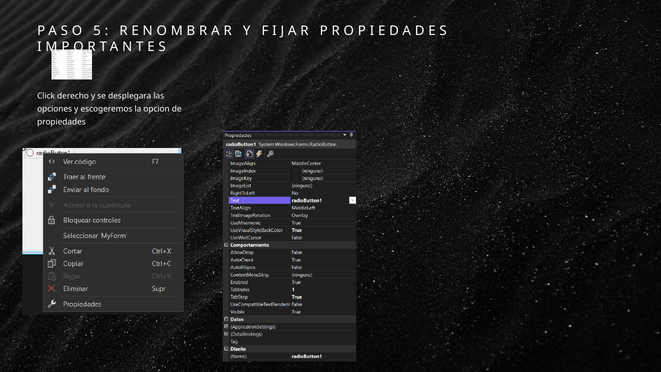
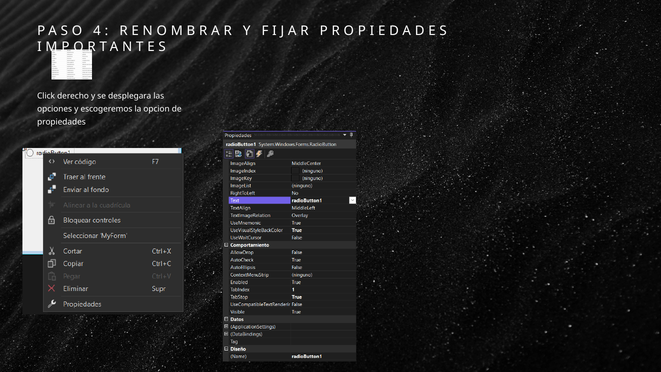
5: 5 -> 4
